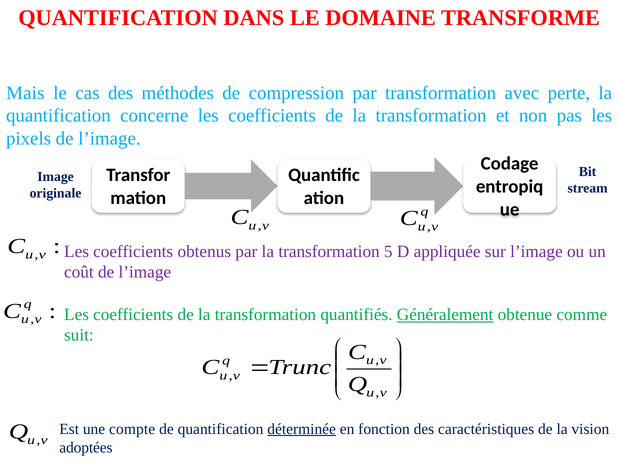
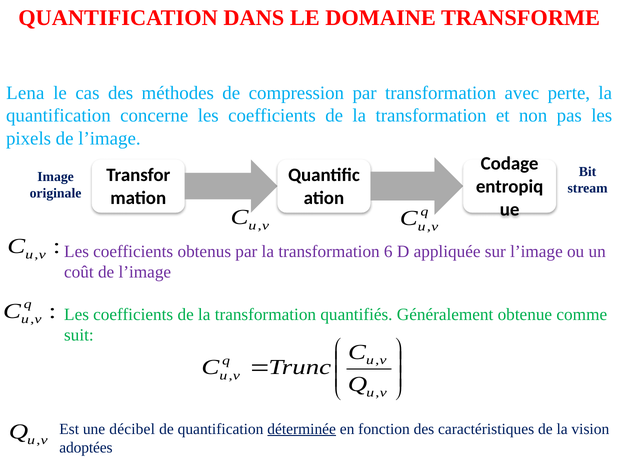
Mais: Mais -> Lena
5: 5 -> 6
Généralement underline: present -> none
compte: compte -> décibel
